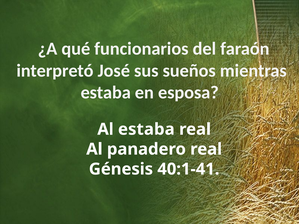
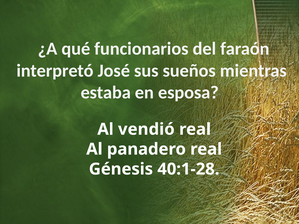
Al estaba: estaba -> vendió
40:1-41: 40:1-41 -> 40:1-28
